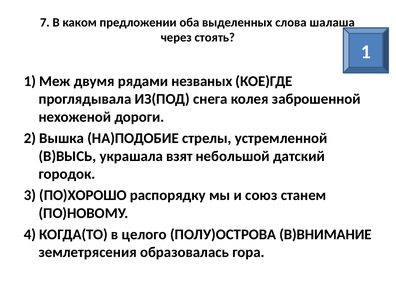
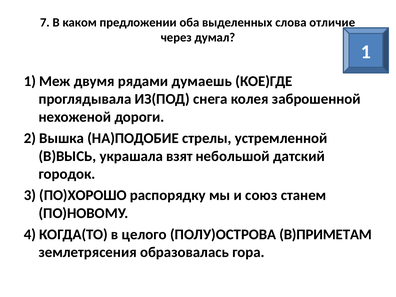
шалаша: шалаша -> отличие
стоять: стоять -> думал
незваных: незваных -> думаешь
В)ВНИМАНИЕ: В)ВНИМАНИЕ -> В)ПРИМЕТАМ
